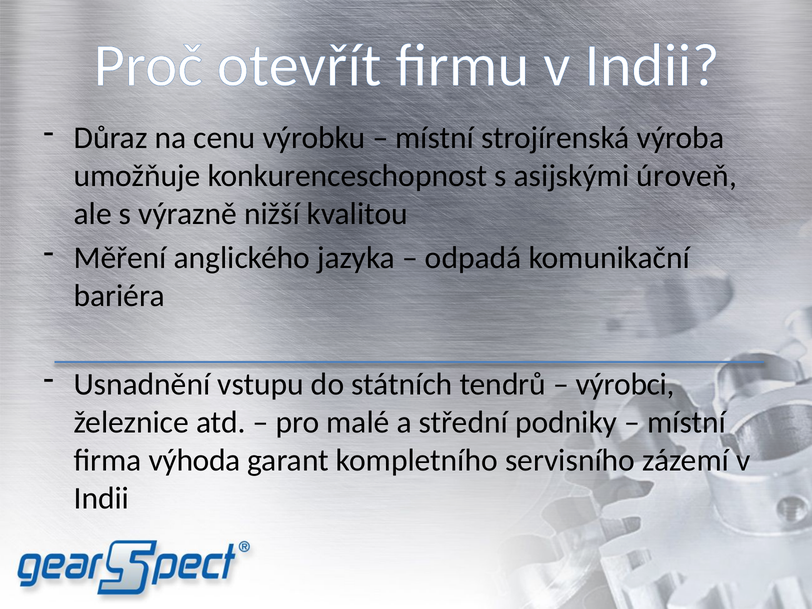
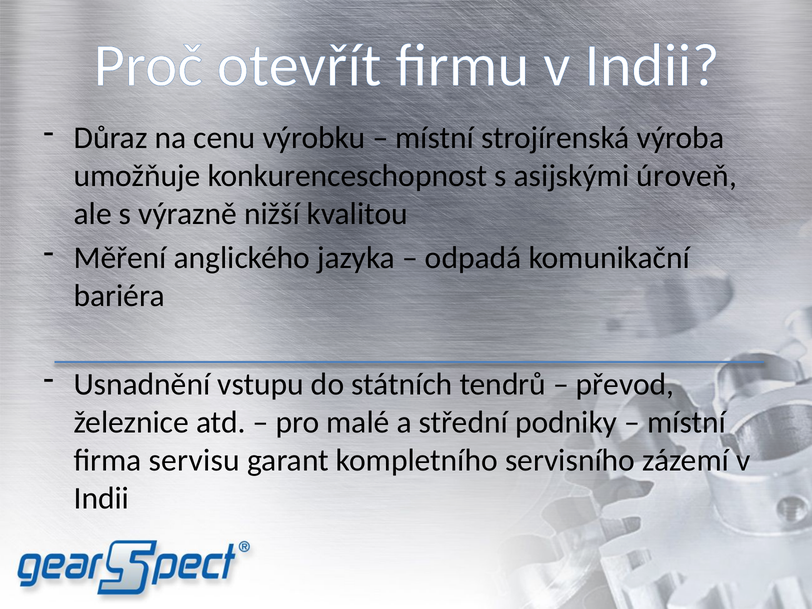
výrobci: výrobci -> převod
výhoda: výhoda -> servisu
